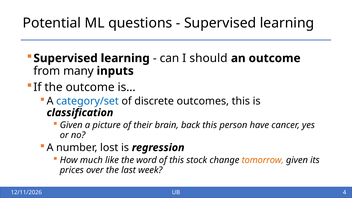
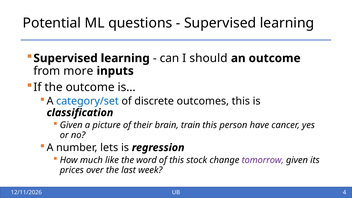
many: many -> more
back: back -> train
lost: lost -> lets
tomorrow colour: orange -> purple
